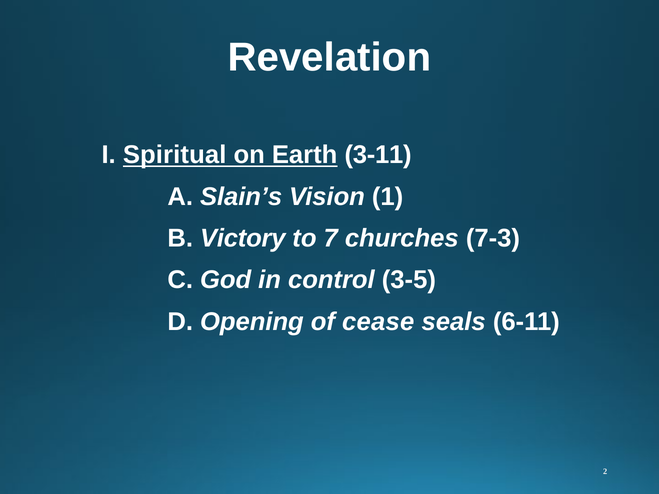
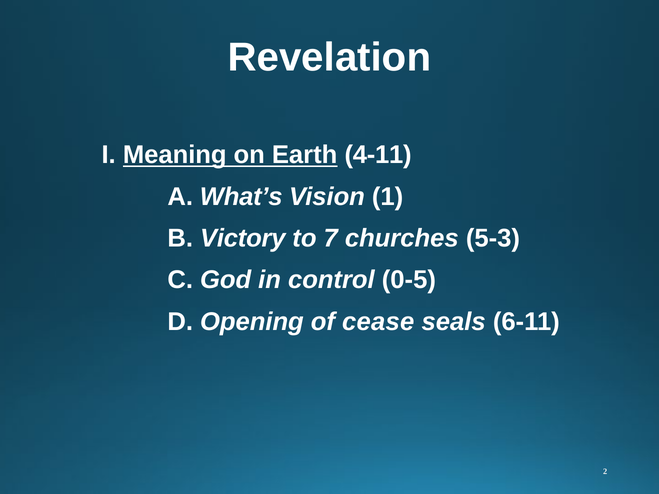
Spiritual: Spiritual -> Meaning
3-11: 3-11 -> 4-11
Slain’s: Slain’s -> What’s
7-3: 7-3 -> 5-3
3-5: 3-5 -> 0-5
